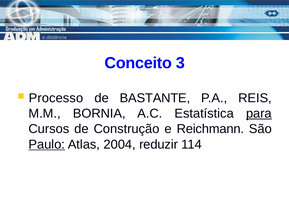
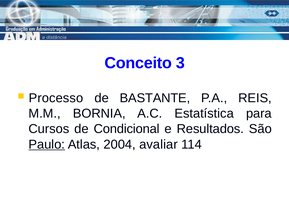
para underline: present -> none
Construção: Construção -> Condicional
Reichmann: Reichmann -> Resultados
reduzir: reduzir -> avaliar
